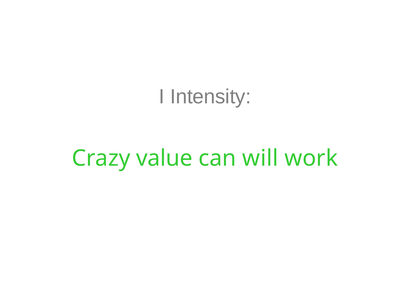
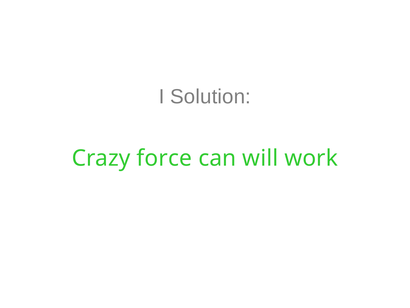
Intensity: Intensity -> Solution
value: value -> force
